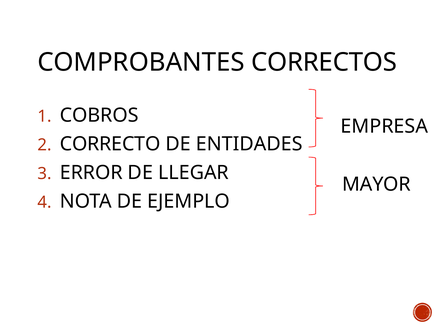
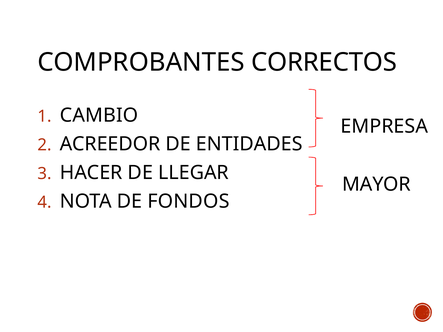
COBROS: COBROS -> CAMBIO
CORRECTO: CORRECTO -> ACREEDOR
ERROR: ERROR -> HACER
EJEMPLO: EJEMPLO -> FONDOS
